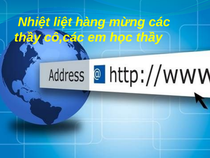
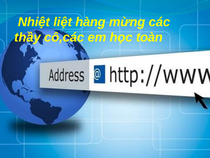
học thầy: thầy -> toàn
